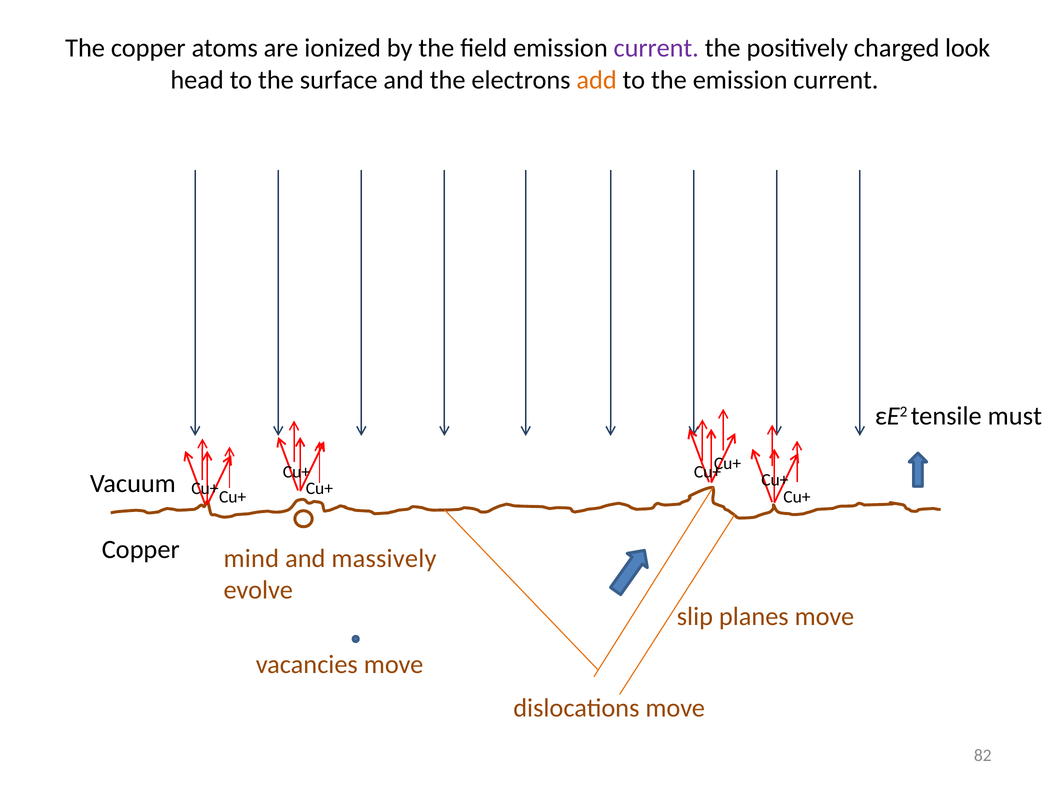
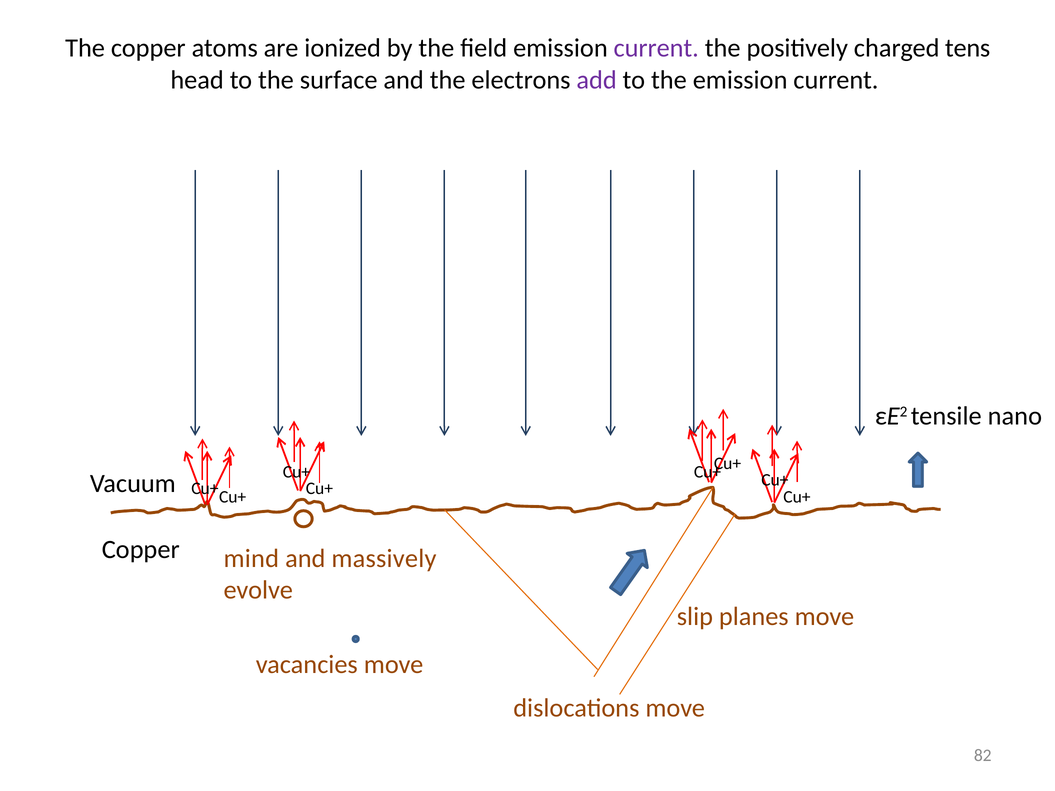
look: look -> tens
add colour: orange -> purple
must: must -> nano
